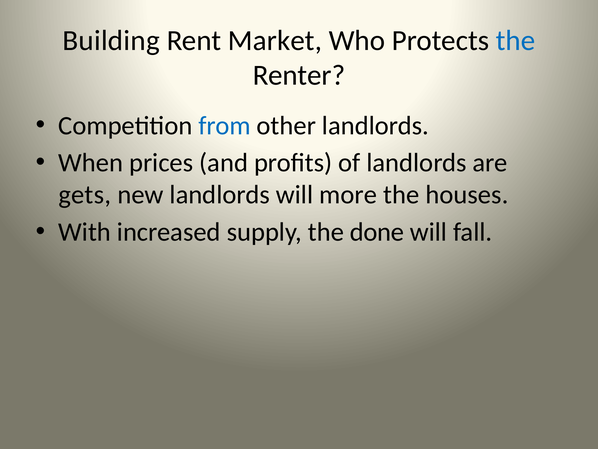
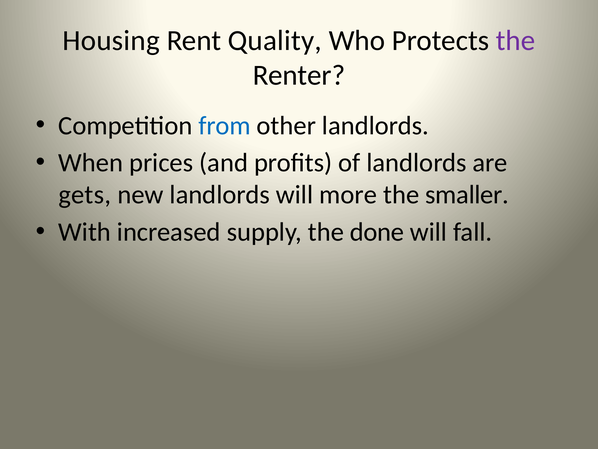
Building: Building -> Housing
Market: Market -> Quality
the at (515, 40) colour: blue -> purple
houses: houses -> smaller
